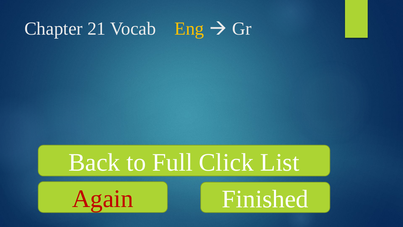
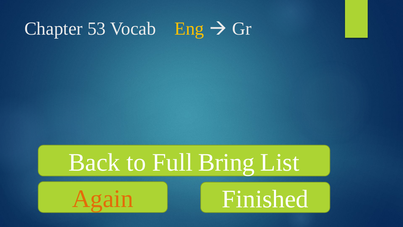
21: 21 -> 53
Click: Click -> Bring
Again colour: red -> orange
